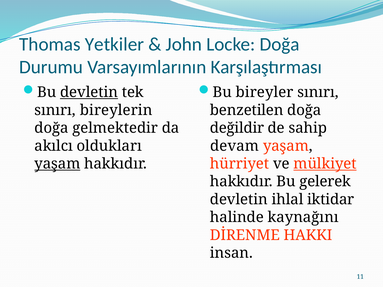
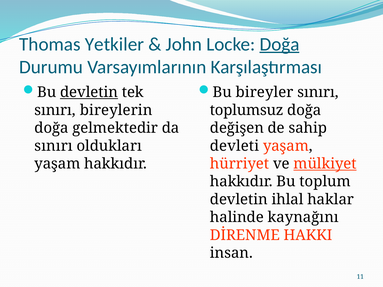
Doğa at (280, 44) underline: none -> present
benzetilen: benzetilen -> toplumsuz
değildir: değildir -> değişen
akılcı at (54, 146): akılcı -> sınırı
devam: devam -> devleti
yaşam at (57, 164) underline: present -> none
gelerek: gelerek -> toplum
iktidar: iktidar -> haklar
